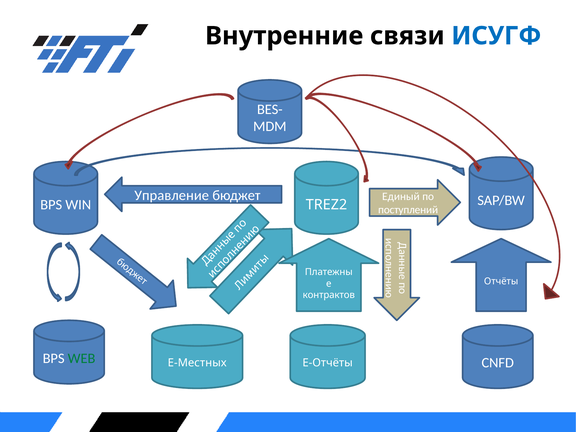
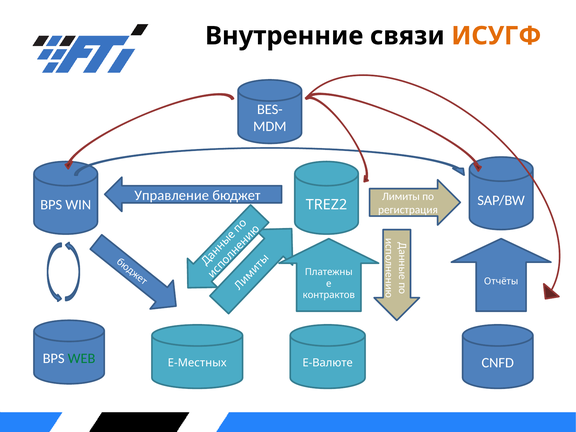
ИСУГФ colour: blue -> orange
Единый: Единый -> Лимиты
поступлений: поступлений -> регистрация
E-Отчёты: E-Отчёты -> E-Валюте
